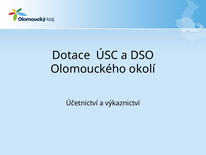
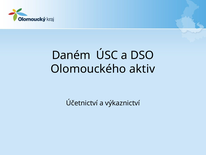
Dotace: Dotace -> Daném
okolí: okolí -> aktiv
